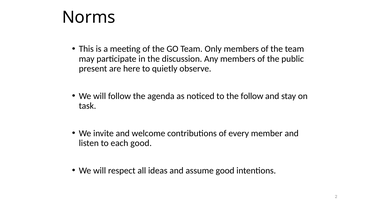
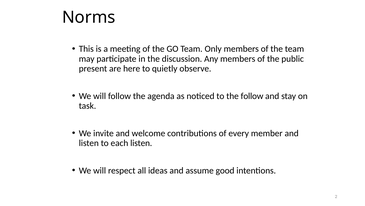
each good: good -> listen
